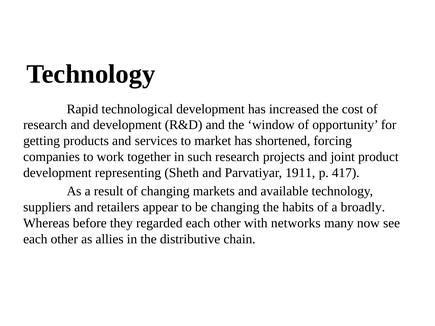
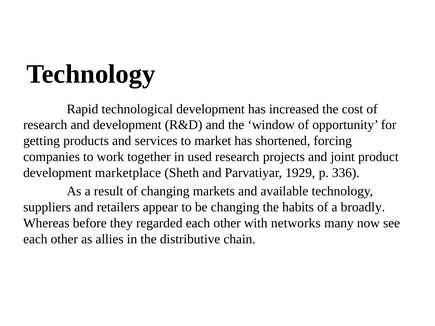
such: such -> used
representing: representing -> marketplace
1911: 1911 -> 1929
417: 417 -> 336
